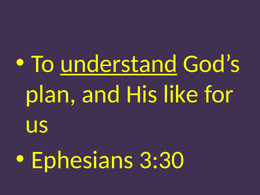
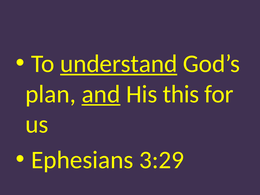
and underline: none -> present
like: like -> this
3:30: 3:30 -> 3:29
